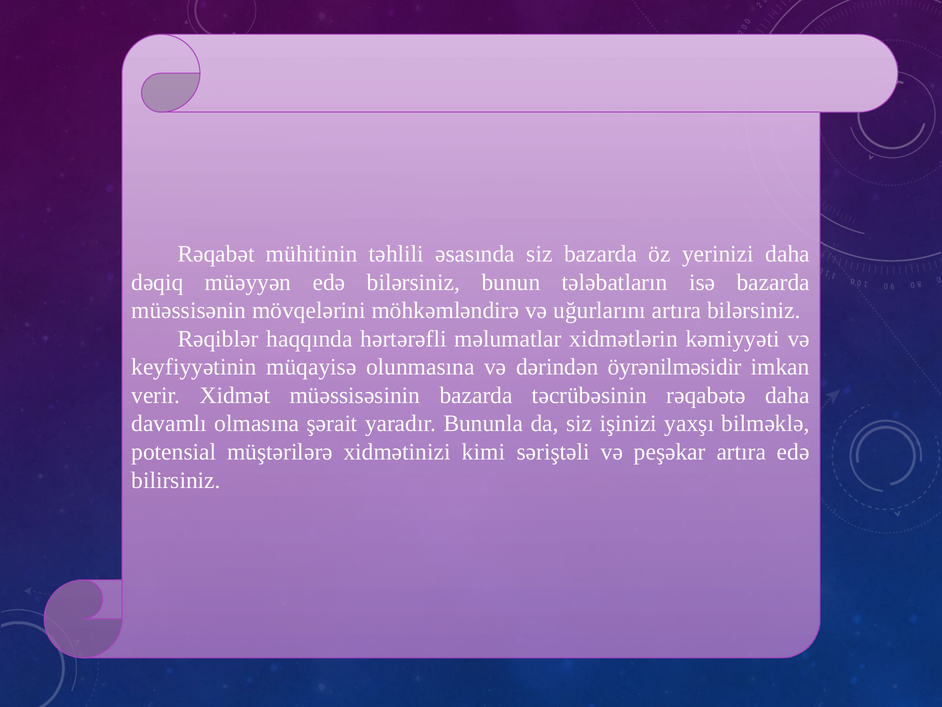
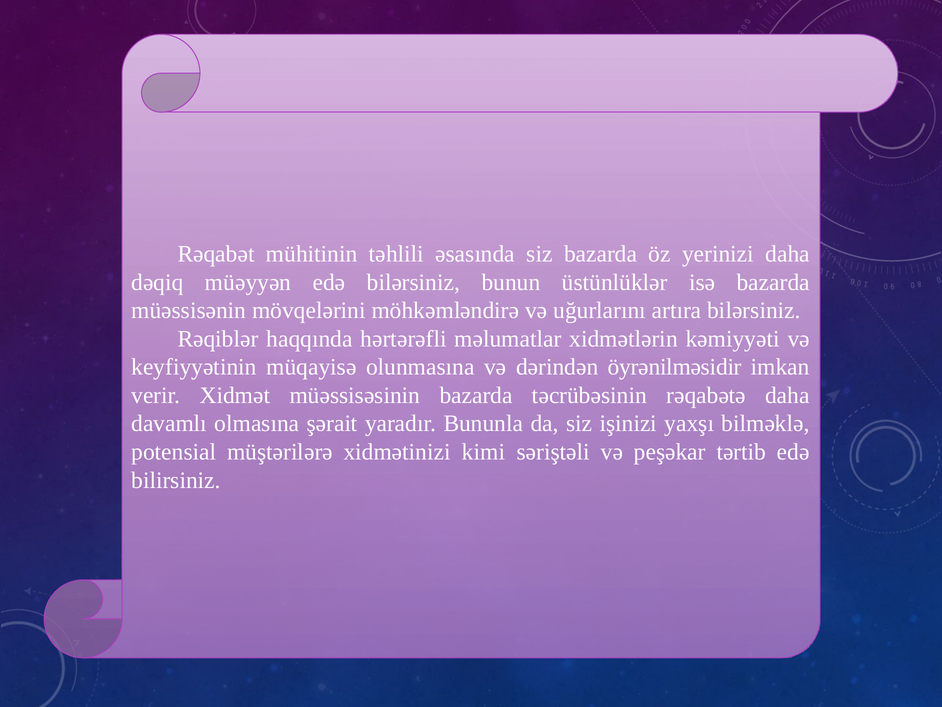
tələbatların: tələbatların -> üstünlüklər
peşəkar artıra: artıra -> tərtib
